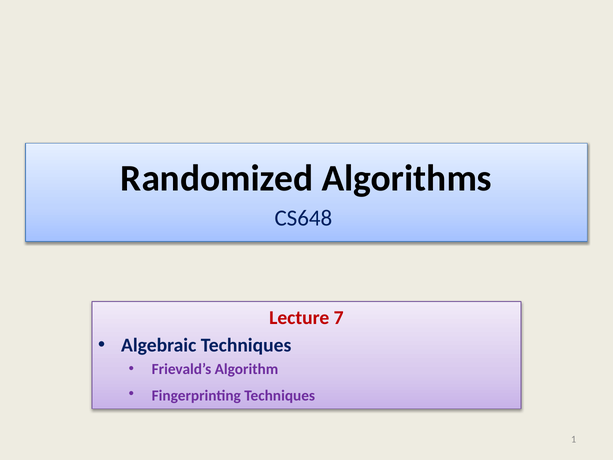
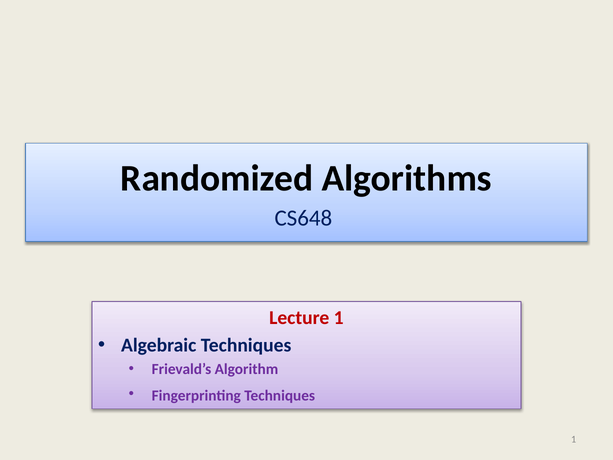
Lecture 7: 7 -> 1
